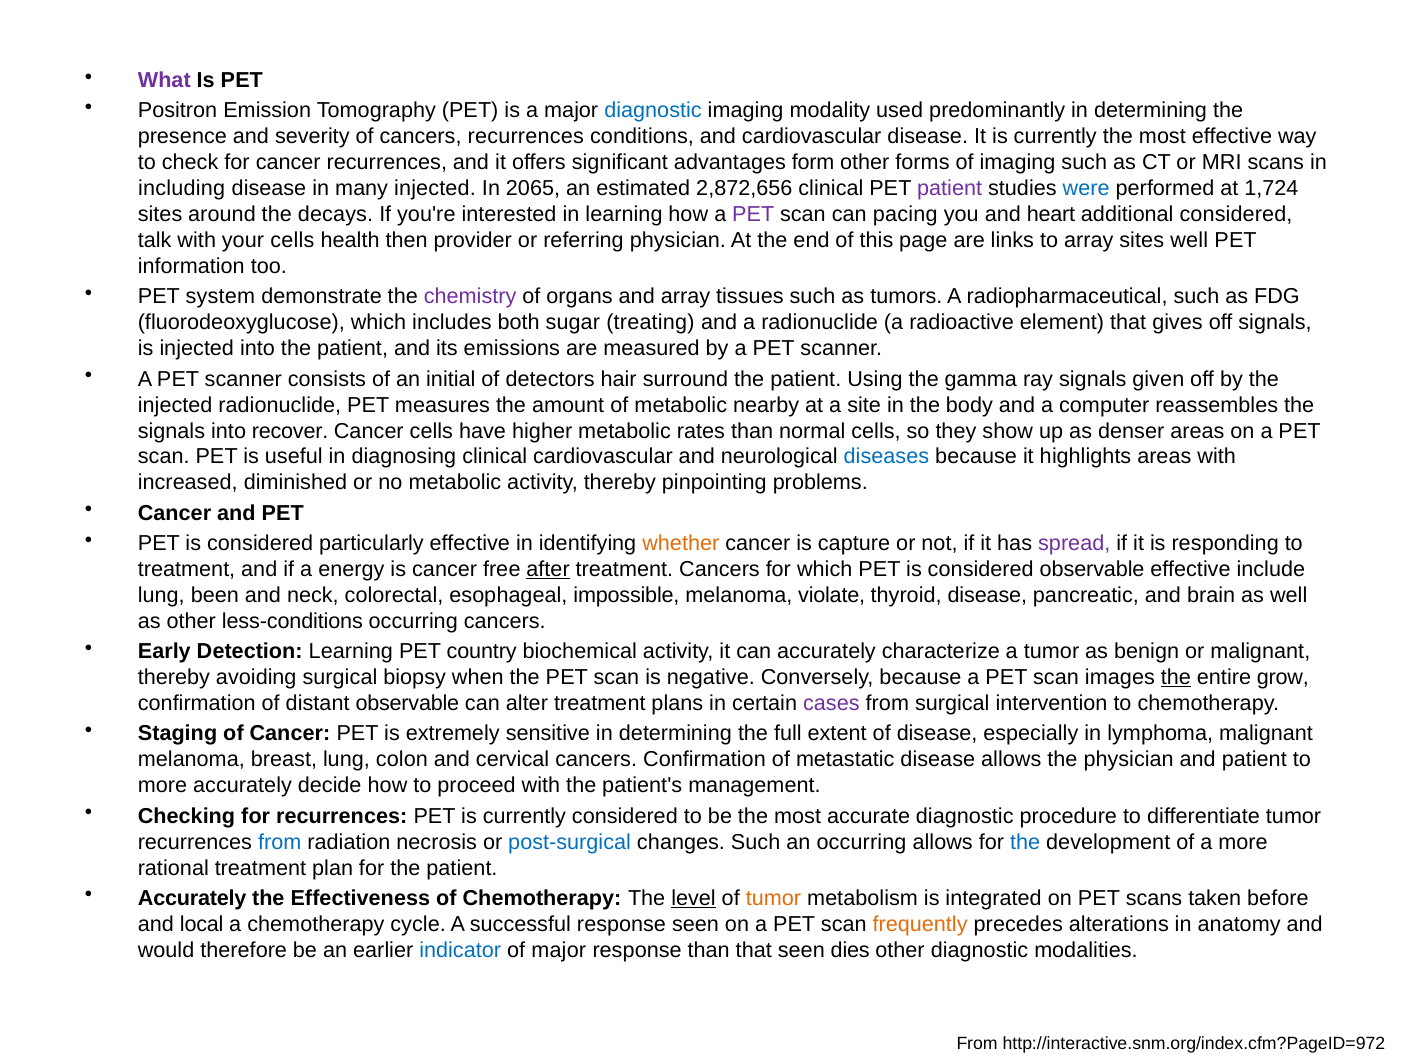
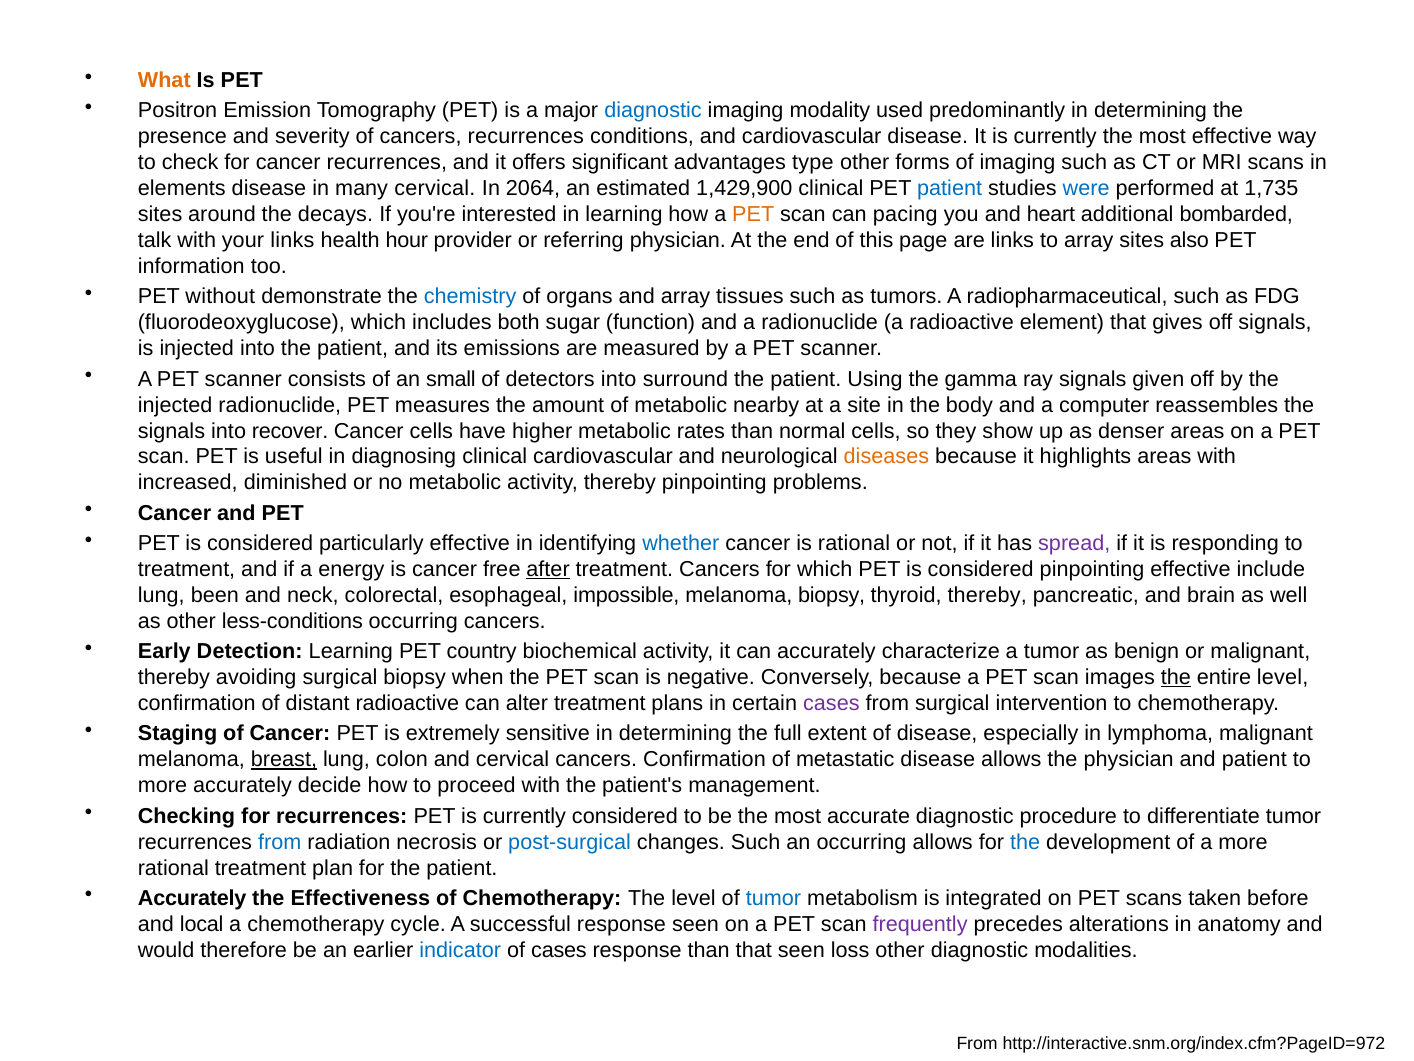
What colour: purple -> orange
form: form -> type
including: including -> elements
many injected: injected -> cervical
2065: 2065 -> 2064
2,872,656: 2,872,656 -> 1,429,900
patient at (950, 189) colour: purple -> blue
1,724: 1,724 -> 1,735
PET at (753, 214) colour: purple -> orange
additional considered: considered -> bombarded
your cells: cells -> links
then: then -> hour
sites well: well -> also
system: system -> without
chemistry colour: purple -> blue
treating: treating -> function
initial: initial -> small
detectors hair: hair -> into
diseases colour: blue -> orange
whether colour: orange -> blue
is capture: capture -> rational
considered observable: observable -> pinpointing
melanoma violate: violate -> biopsy
thyroid disease: disease -> thereby
entire grow: grow -> level
distant observable: observable -> radioactive
breast underline: none -> present
level at (694, 898) underline: present -> none
tumor at (774, 898) colour: orange -> blue
frequently colour: orange -> purple
of major: major -> cases
dies: dies -> loss
